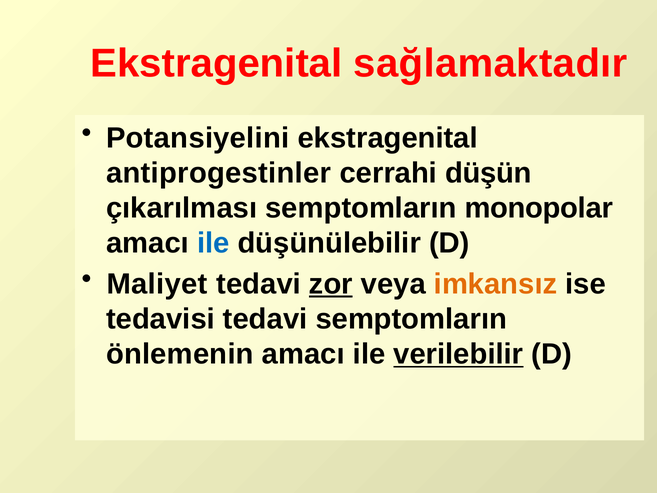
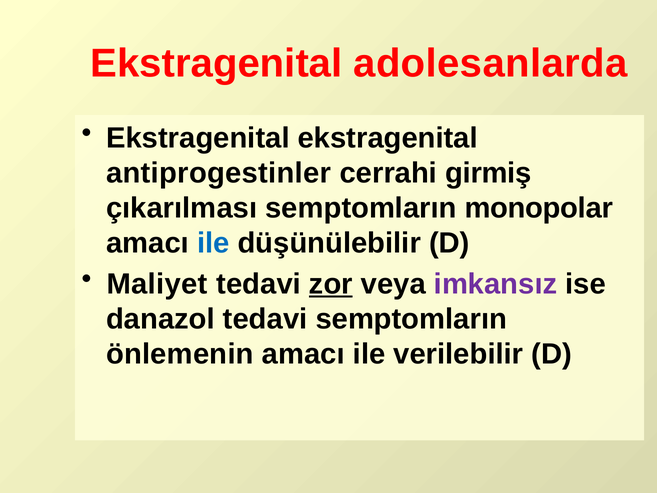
sağlamaktadır: sağlamaktadır -> adolesanlarda
Potansiyelini at (198, 138): Potansiyelini -> Ekstragenital
düşün: düşün -> girmiş
imkansız colour: orange -> purple
tedavisi: tedavisi -> danazol
verilebilir underline: present -> none
